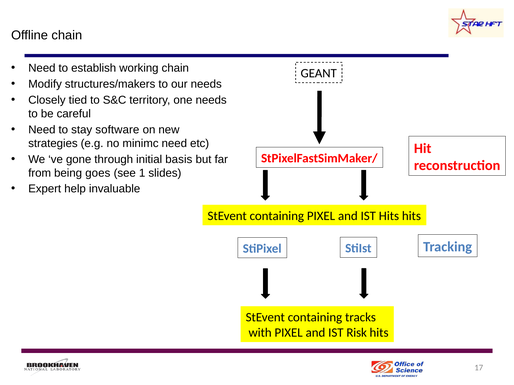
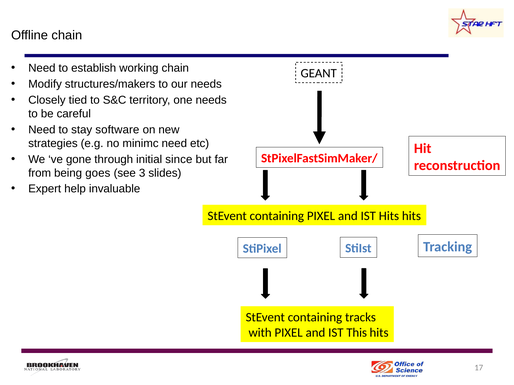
basis: basis -> since
1: 1 -> 3
Risk: Risk -> This
